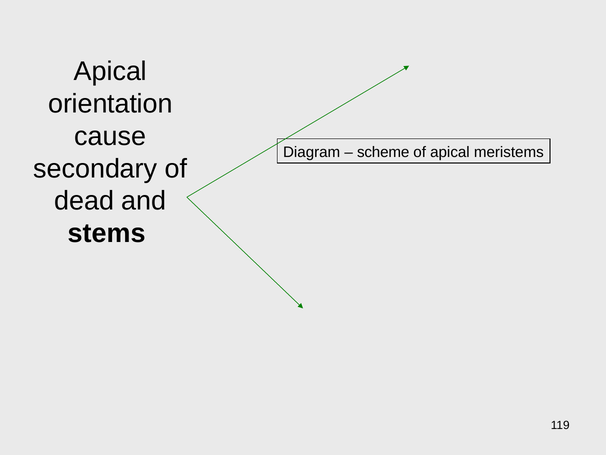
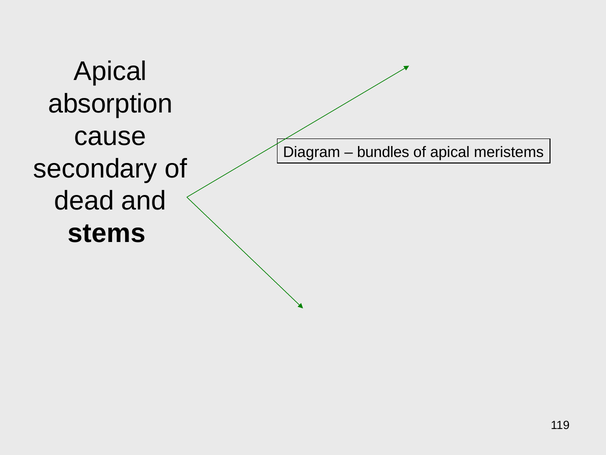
orientation: orientation -> absorption
scheme: scheme -> bundles
